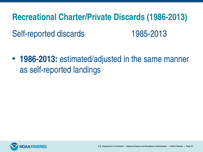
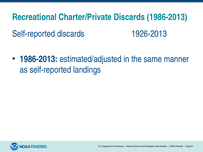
1985-2013: 1985-2013 -> 1926-2013
